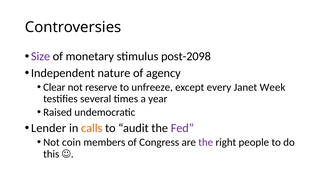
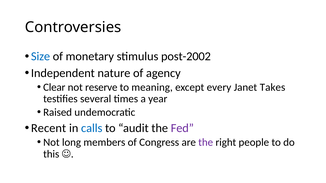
Size colour: purple -> blue
post-2098: post-2098 -> post-2002
unfreeze: unfreeze -> meaning
Week: Week -> Takes
Lender: Lender -> Recent
calls colour: orange -> blue
coin: coin -> long
